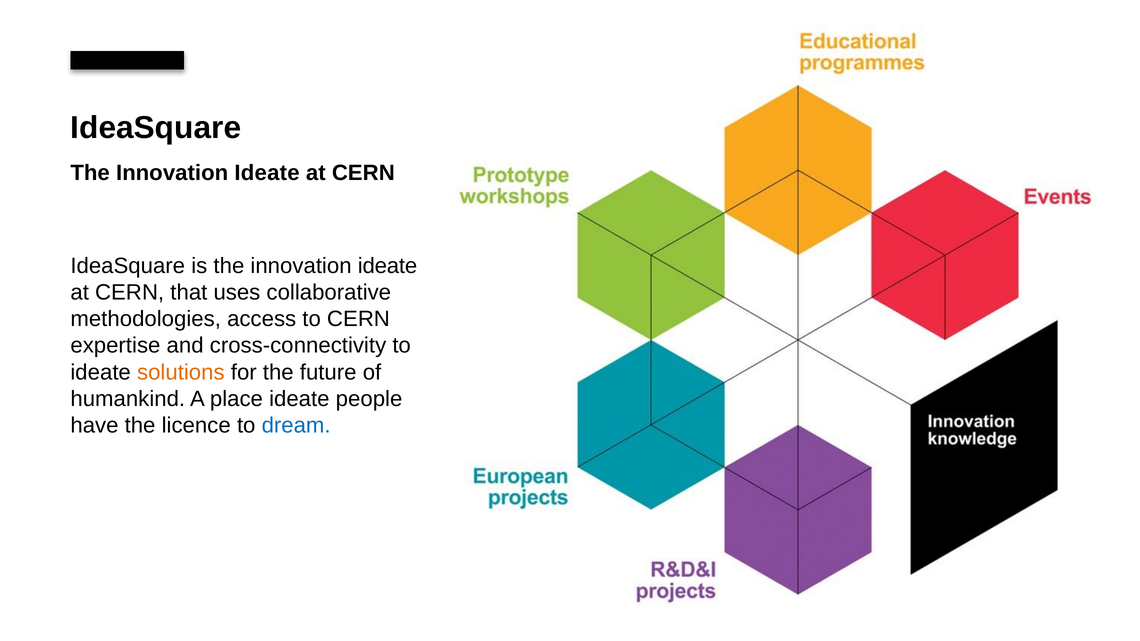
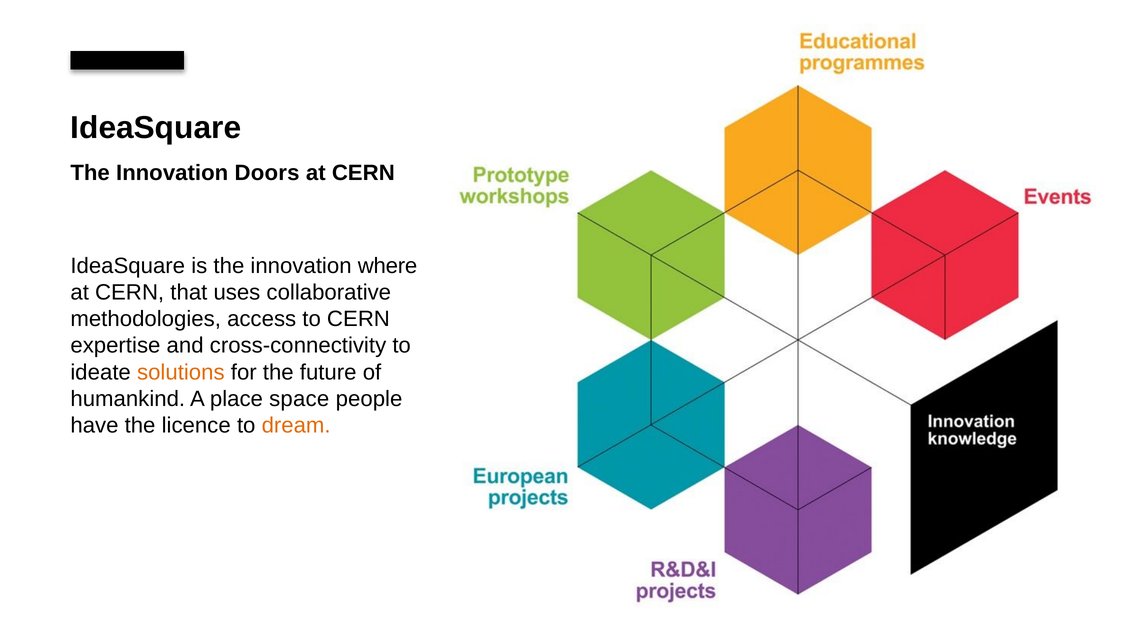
Ideate at (267, 173): Ideate -> Doors
is the innovation ideate: ideate -> where
place ideate: ideate -> space
dream colour: blue -> orange
